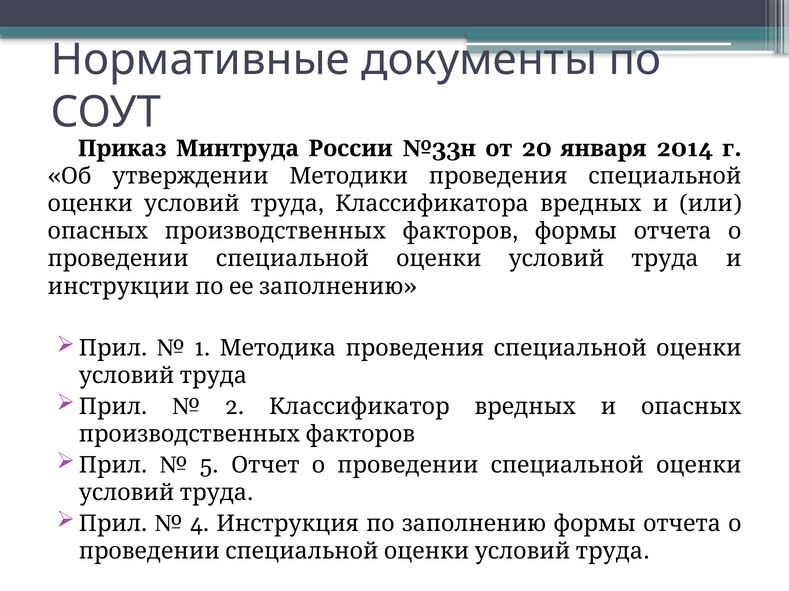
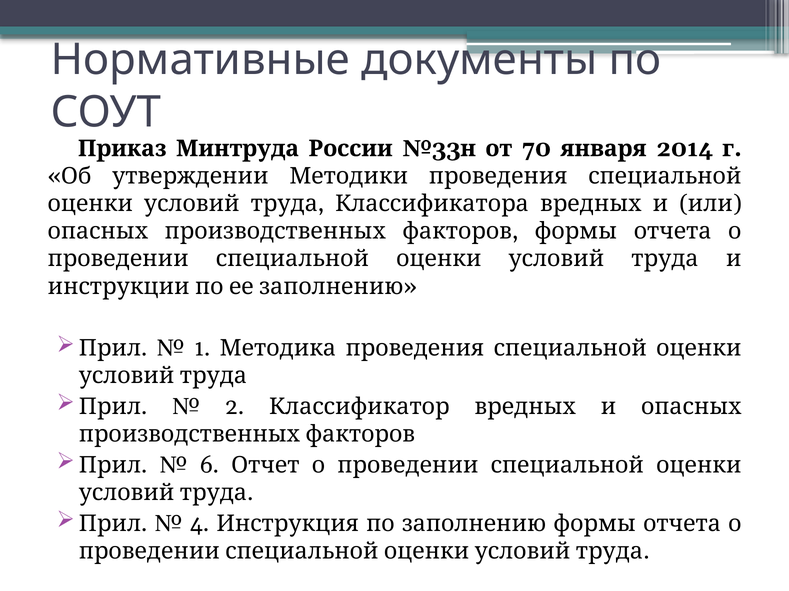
20: 20 -> 70
5: 5 -> 6
